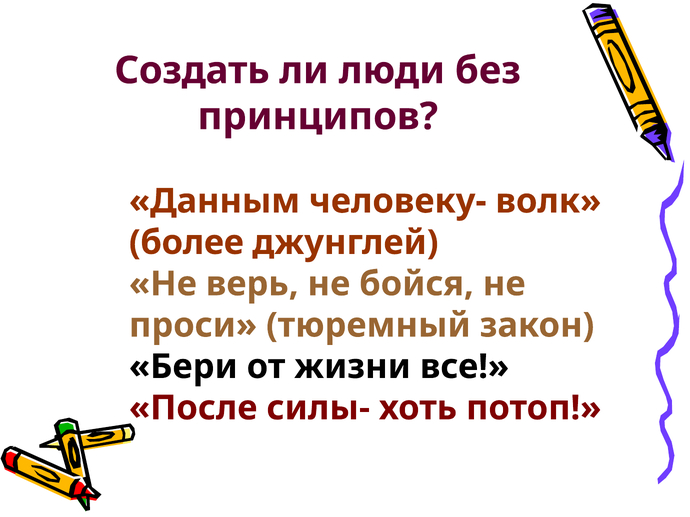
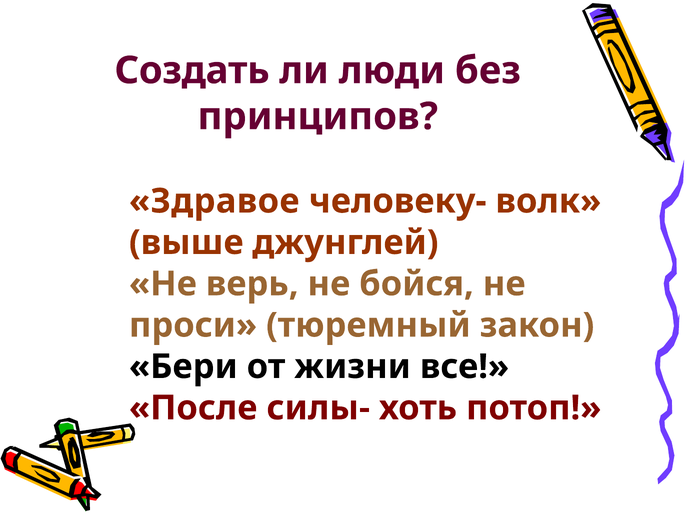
Данным: Данным -> Здравое
более: более -> выше
